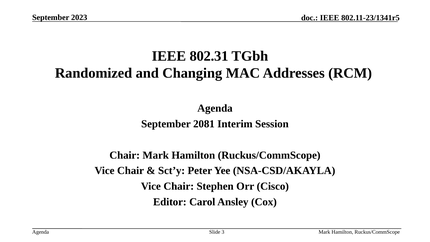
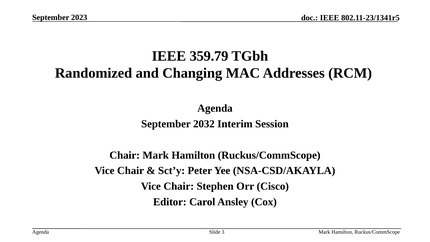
802.31: 802.31 -> 359.79
2081: 2081 -> 2032
